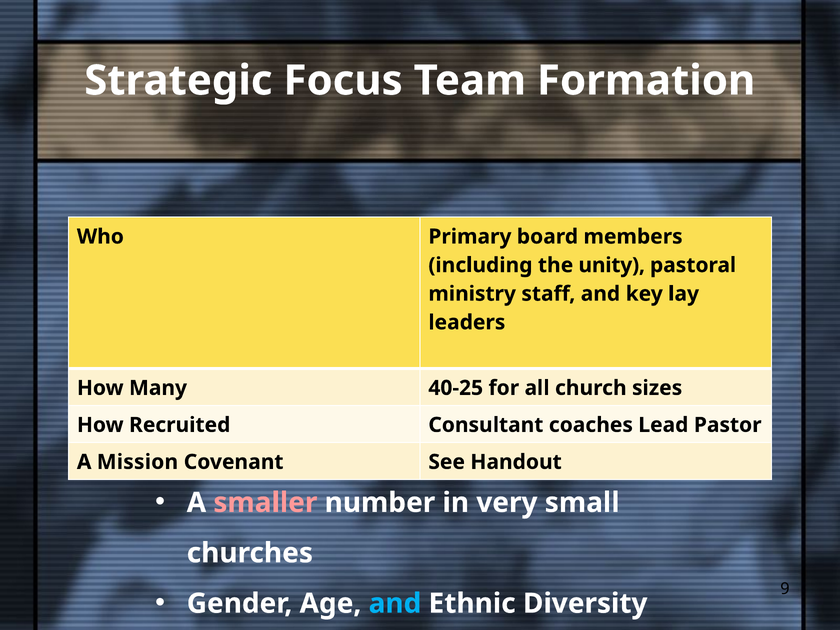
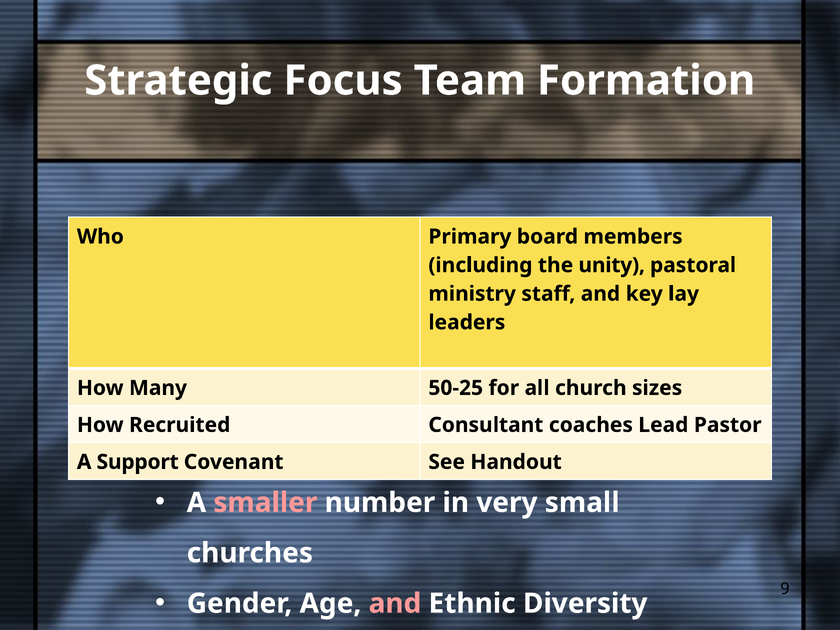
40-25: 40-25 -> 50-25
Mission: Mission -> Support
and at (395, 603) colour: light blue -> pink
